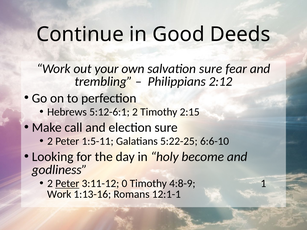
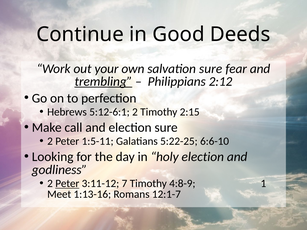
trembling underline: none -> present
holy become: become -> election
0: 0 -> 7
Work at (59, 194): Work -> Meet
12:1-1: 12:1-1 -> 12:1-7
